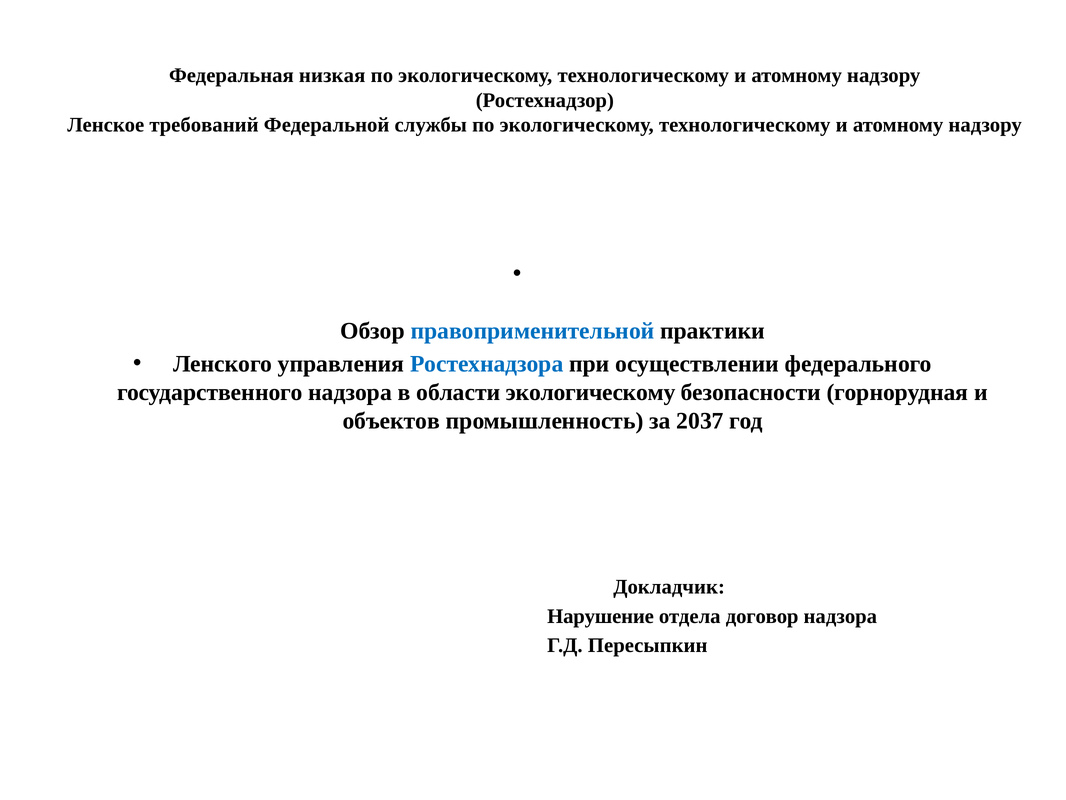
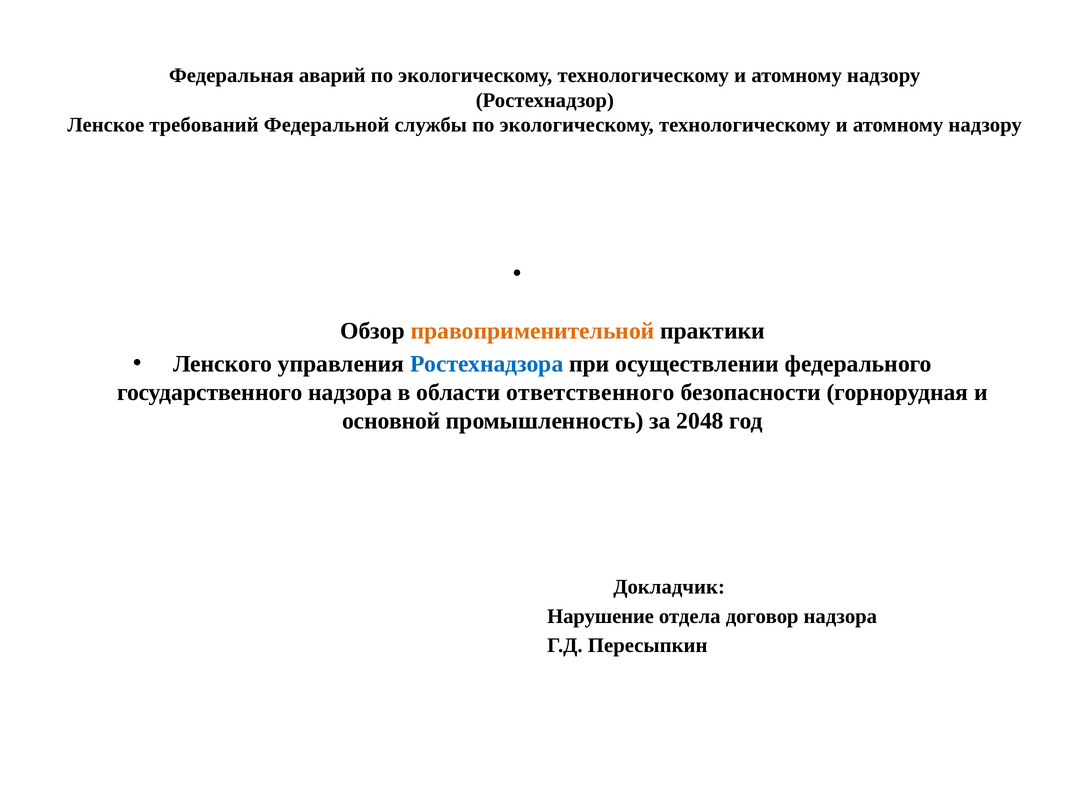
низкая: низкая -> аварий
правоприменительной colour: blue -> orange
области экологическому: экологическому -> ответственного
объектов: объектов -> основной
2037: 2037 -> 2048
